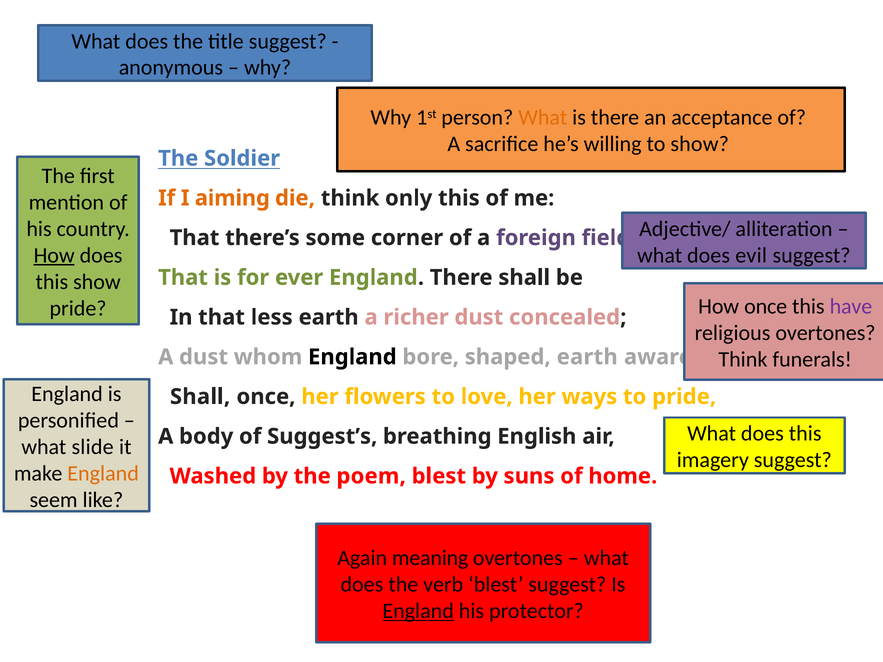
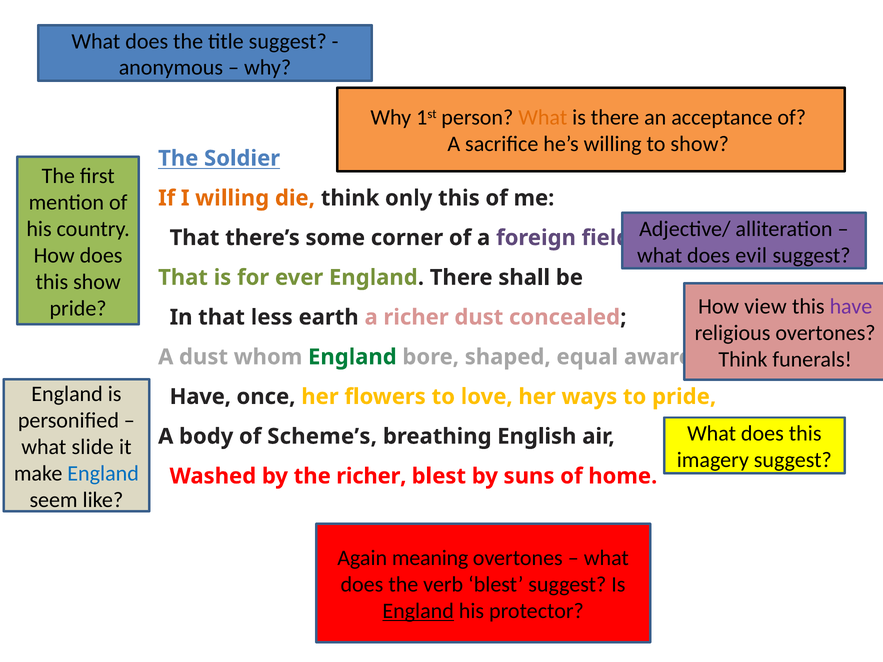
I aiming: aiming -> willing
How at (54, 255) underline: present -> none
How once: once -> view
England at (352, 357) colour: black -> green
shaped earth: earth -> equal
Shall at (200, 397): Shall -> Have
Suggest’s: Suggest’s -> Scheme’s
England at (103, 473) colour: orange -> blue
the poem: poem -> richer
